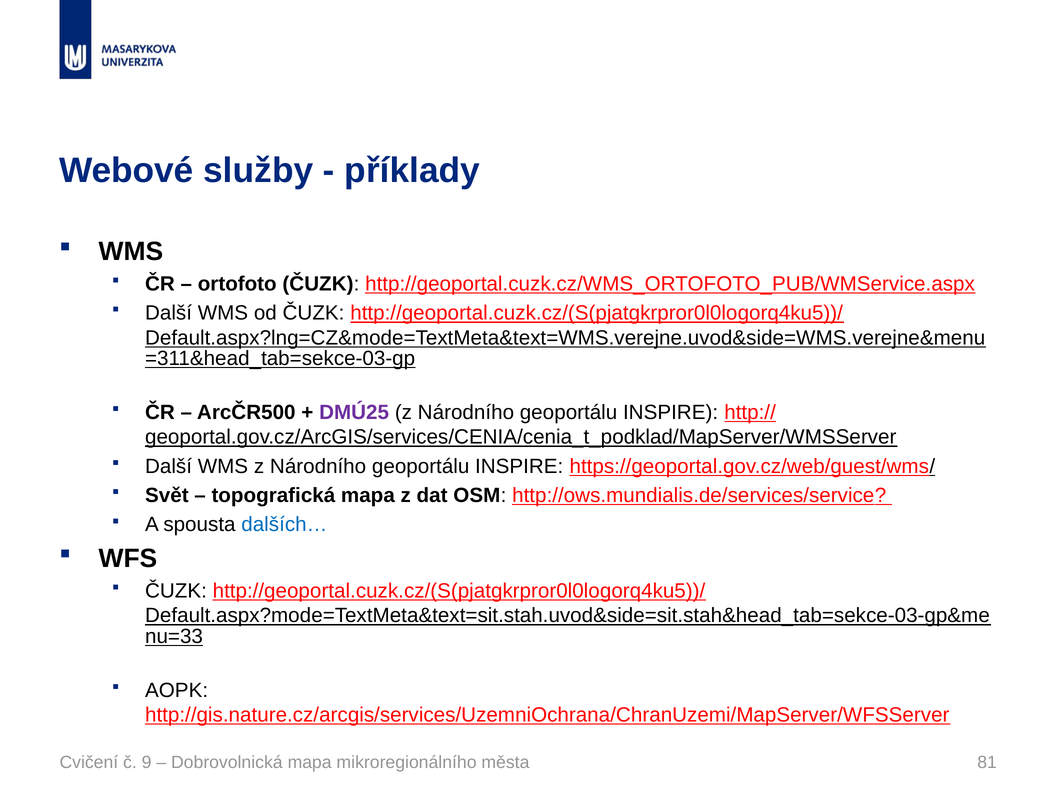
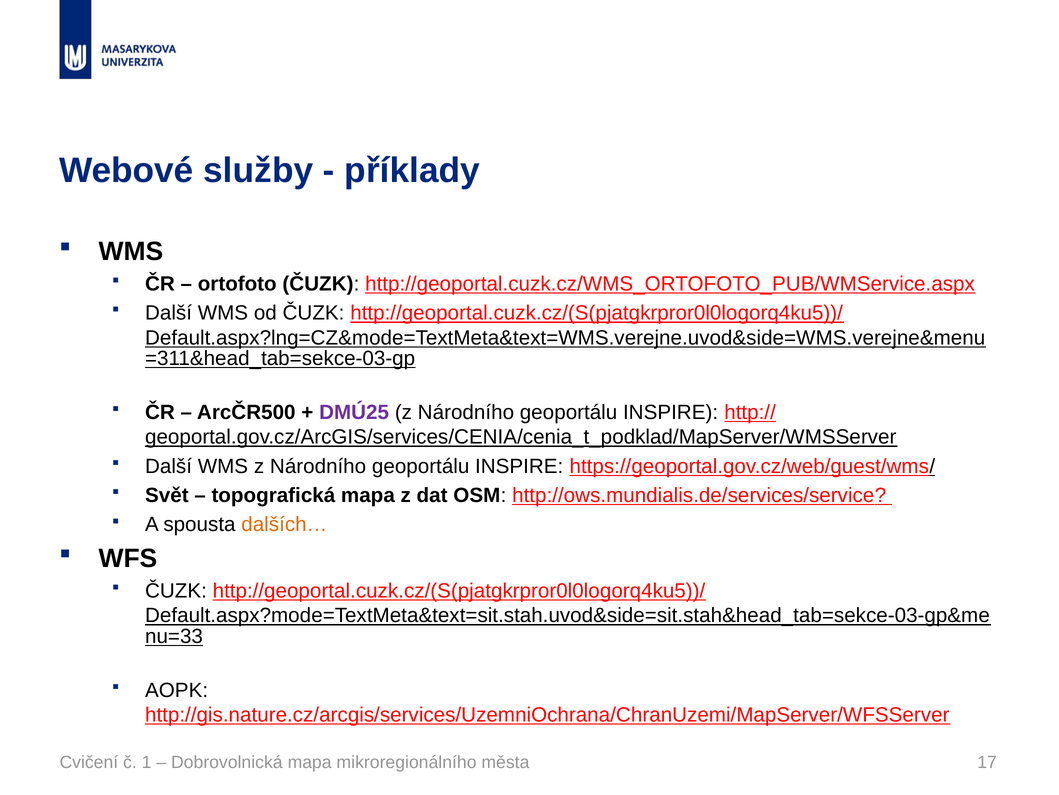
dalších… colour: blue -> orange
9: 9 -> 1
81: 81 -> 17
